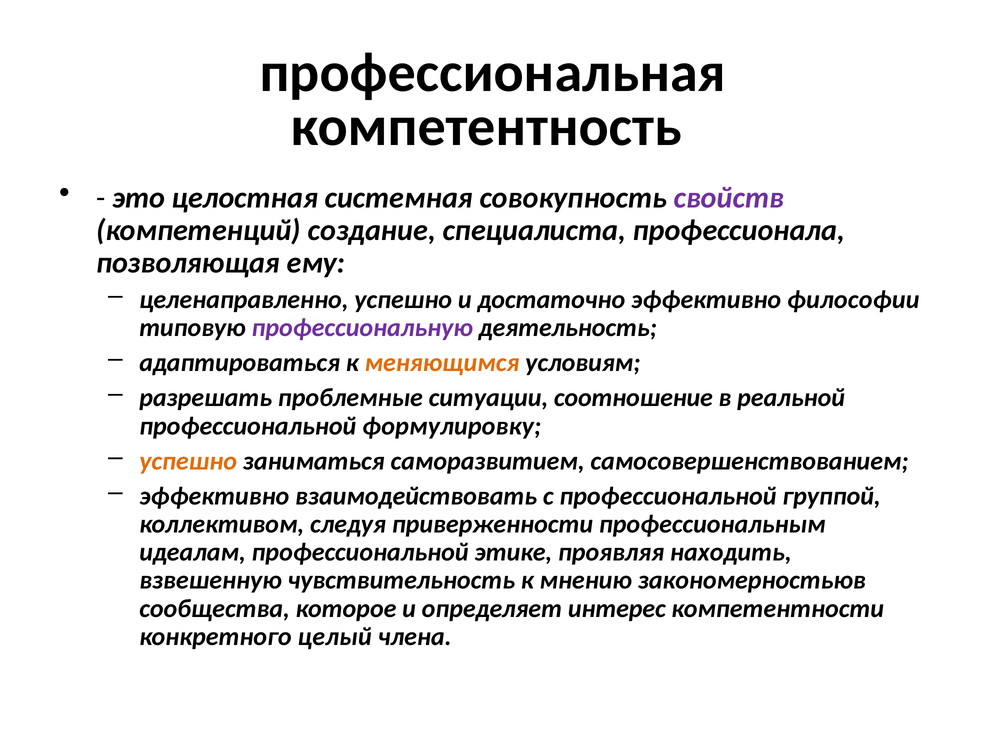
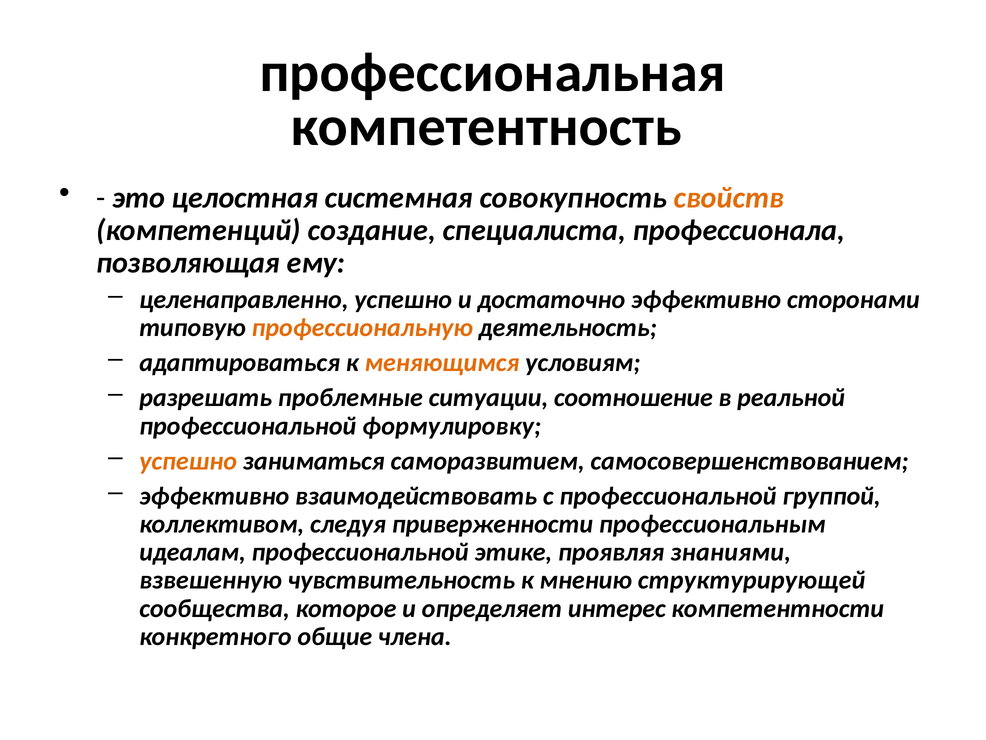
свойств colour: purple -> orange
философии: философии -> сторонами
профессиональную colour: purple -> orange
находить: находить -> знаниями
закономерностьюв: закономерностьюв -> структурирующей
целый: целый -> общие
